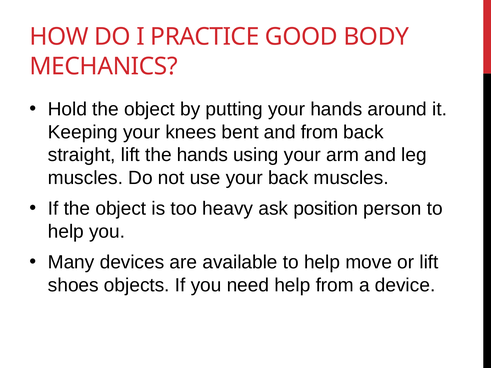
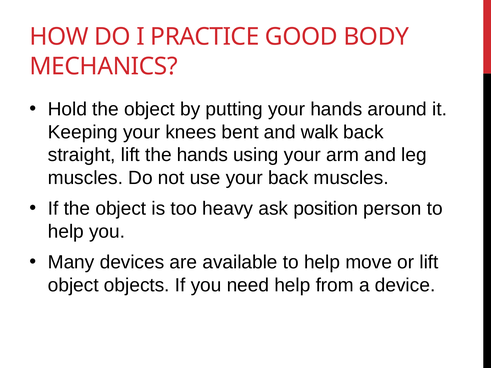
and from: from -> walk
shoes at (73, 285): shoes -> object
